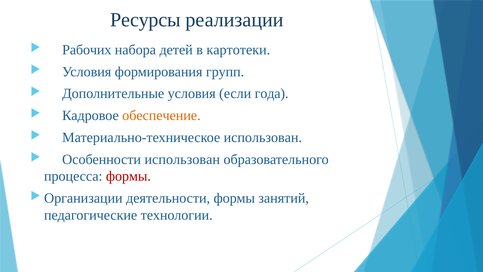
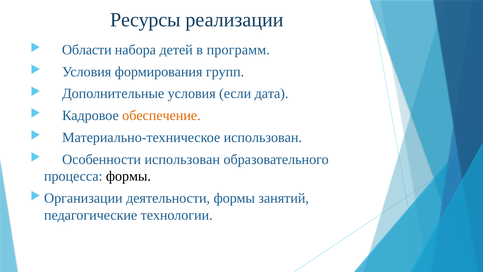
Рабочих: Рабочих -> Области
картотеки: картотеки -> программ
года: года -> дата
формы at (128, 176) colour: red -> black
